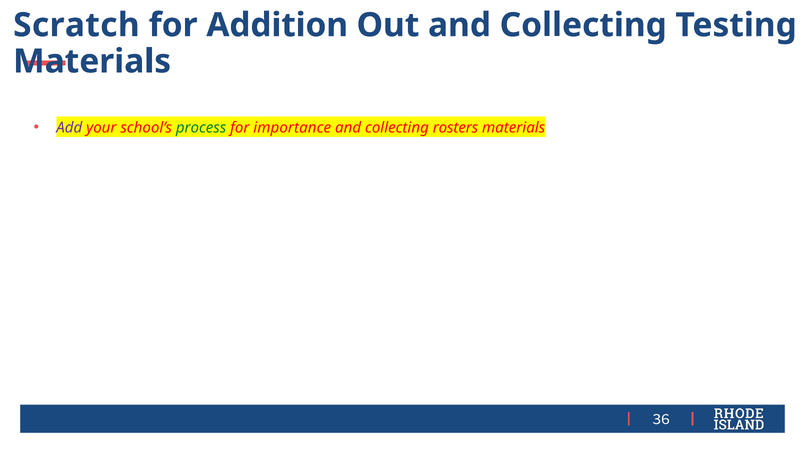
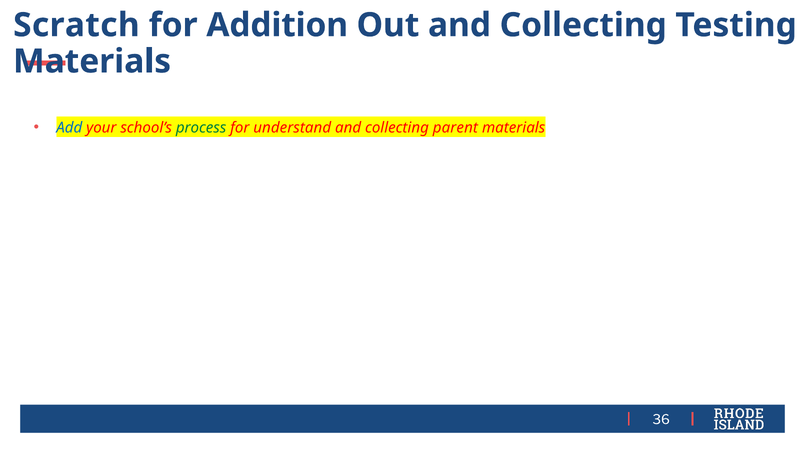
Add colour: purple -> blue
importance: importance -> understand
rosters: rosters -> parent
